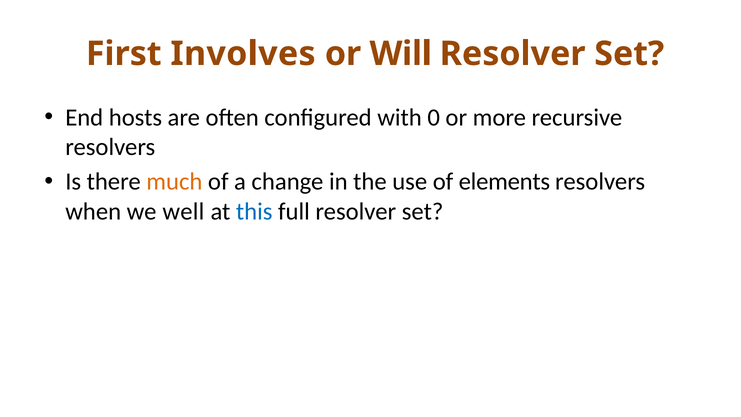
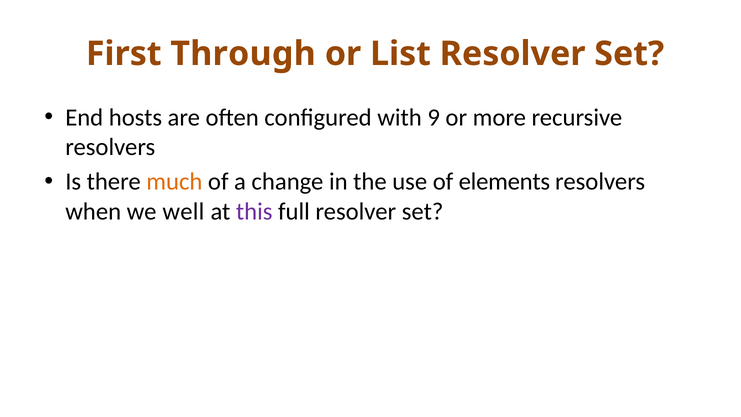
Involves: Involves -> Through
Will: Will -> List
0: 0 -> 9
this colour: blue -> purple
